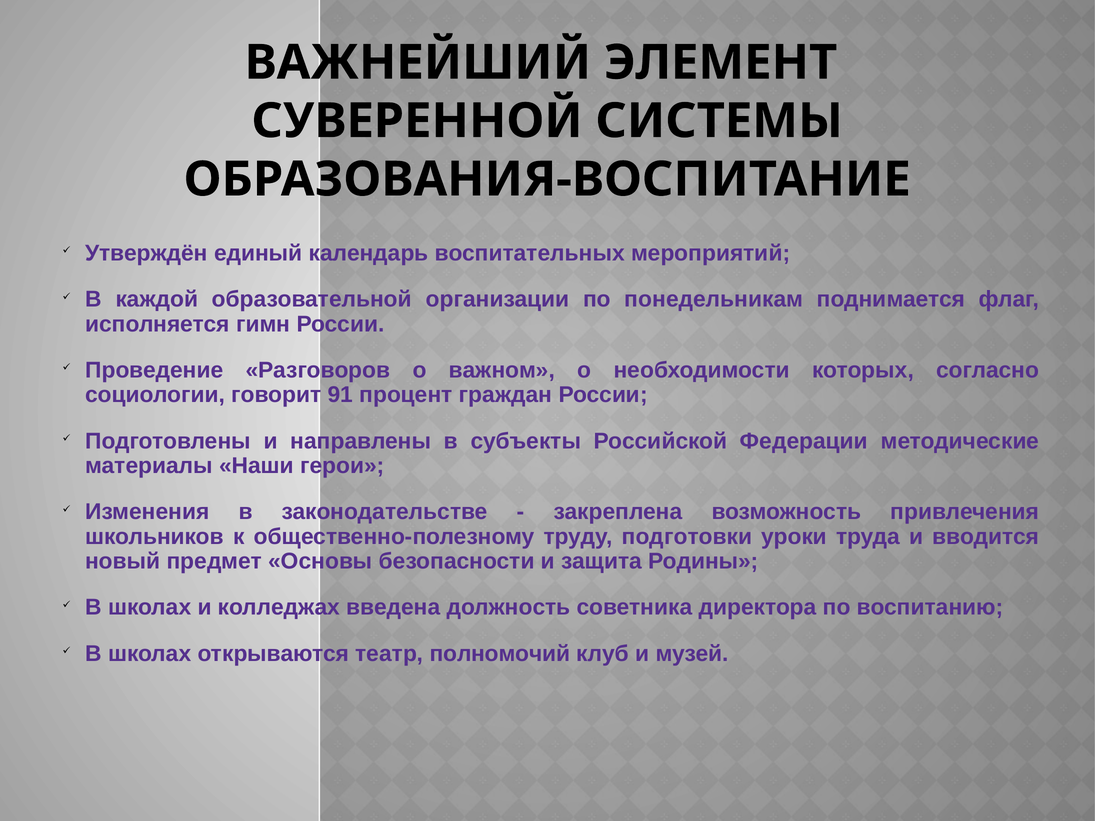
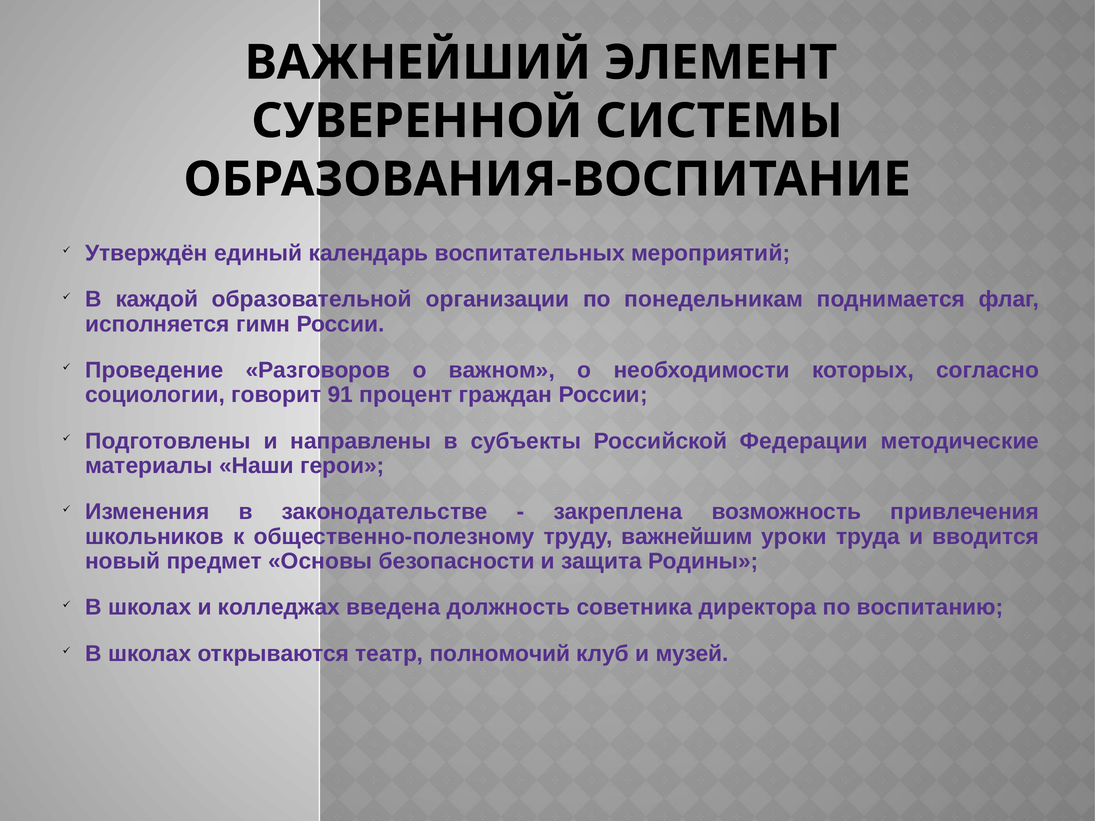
подготовки: подготовки -> важнейшим
